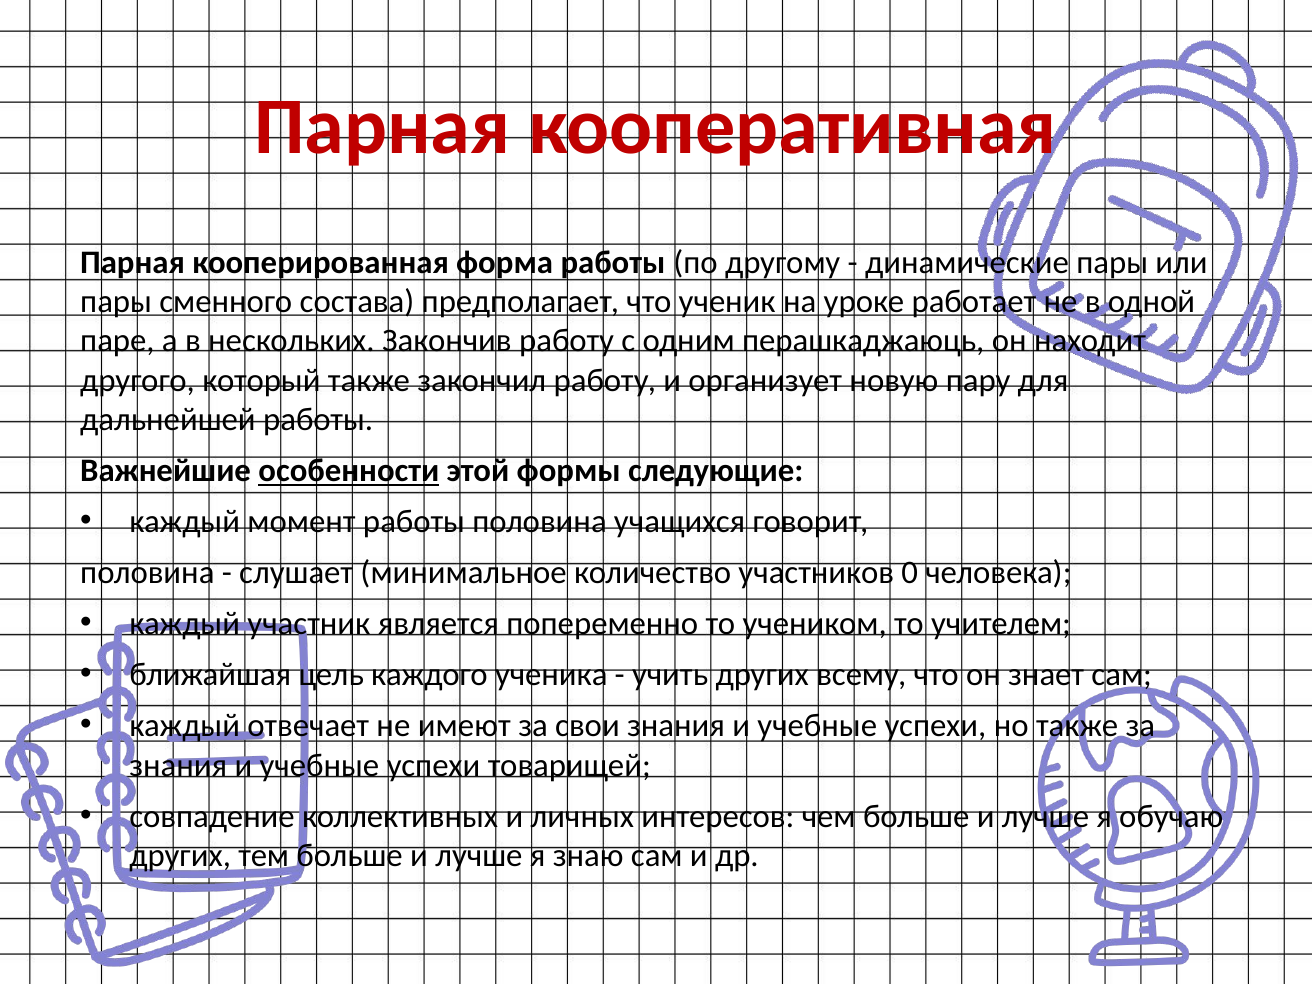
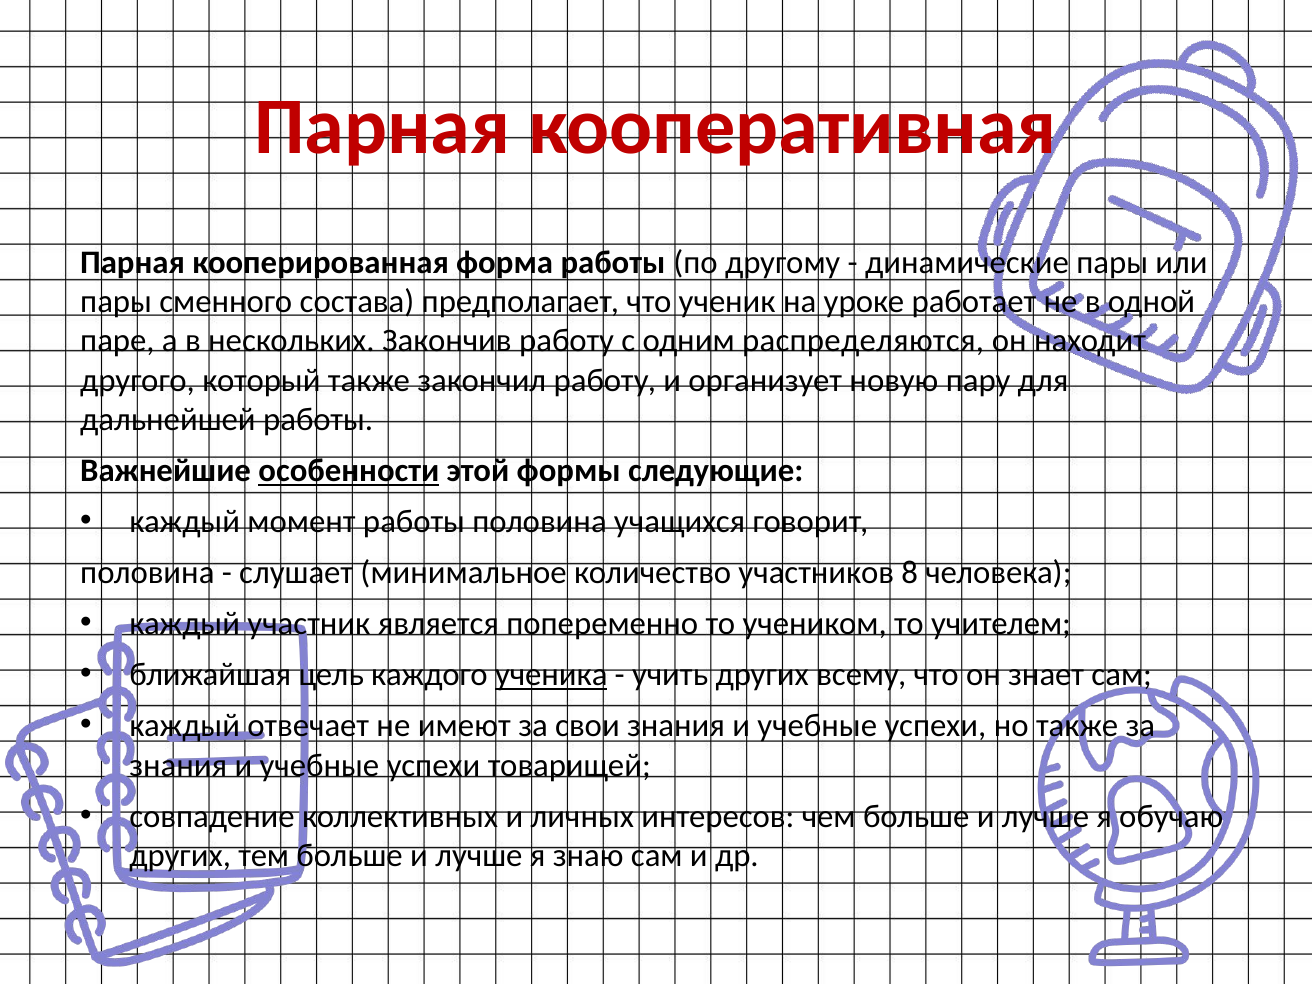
перашкаджаюць: перашкаджаюць -> распределяются
0: 0 -> 8
ученика underline: none -> present
